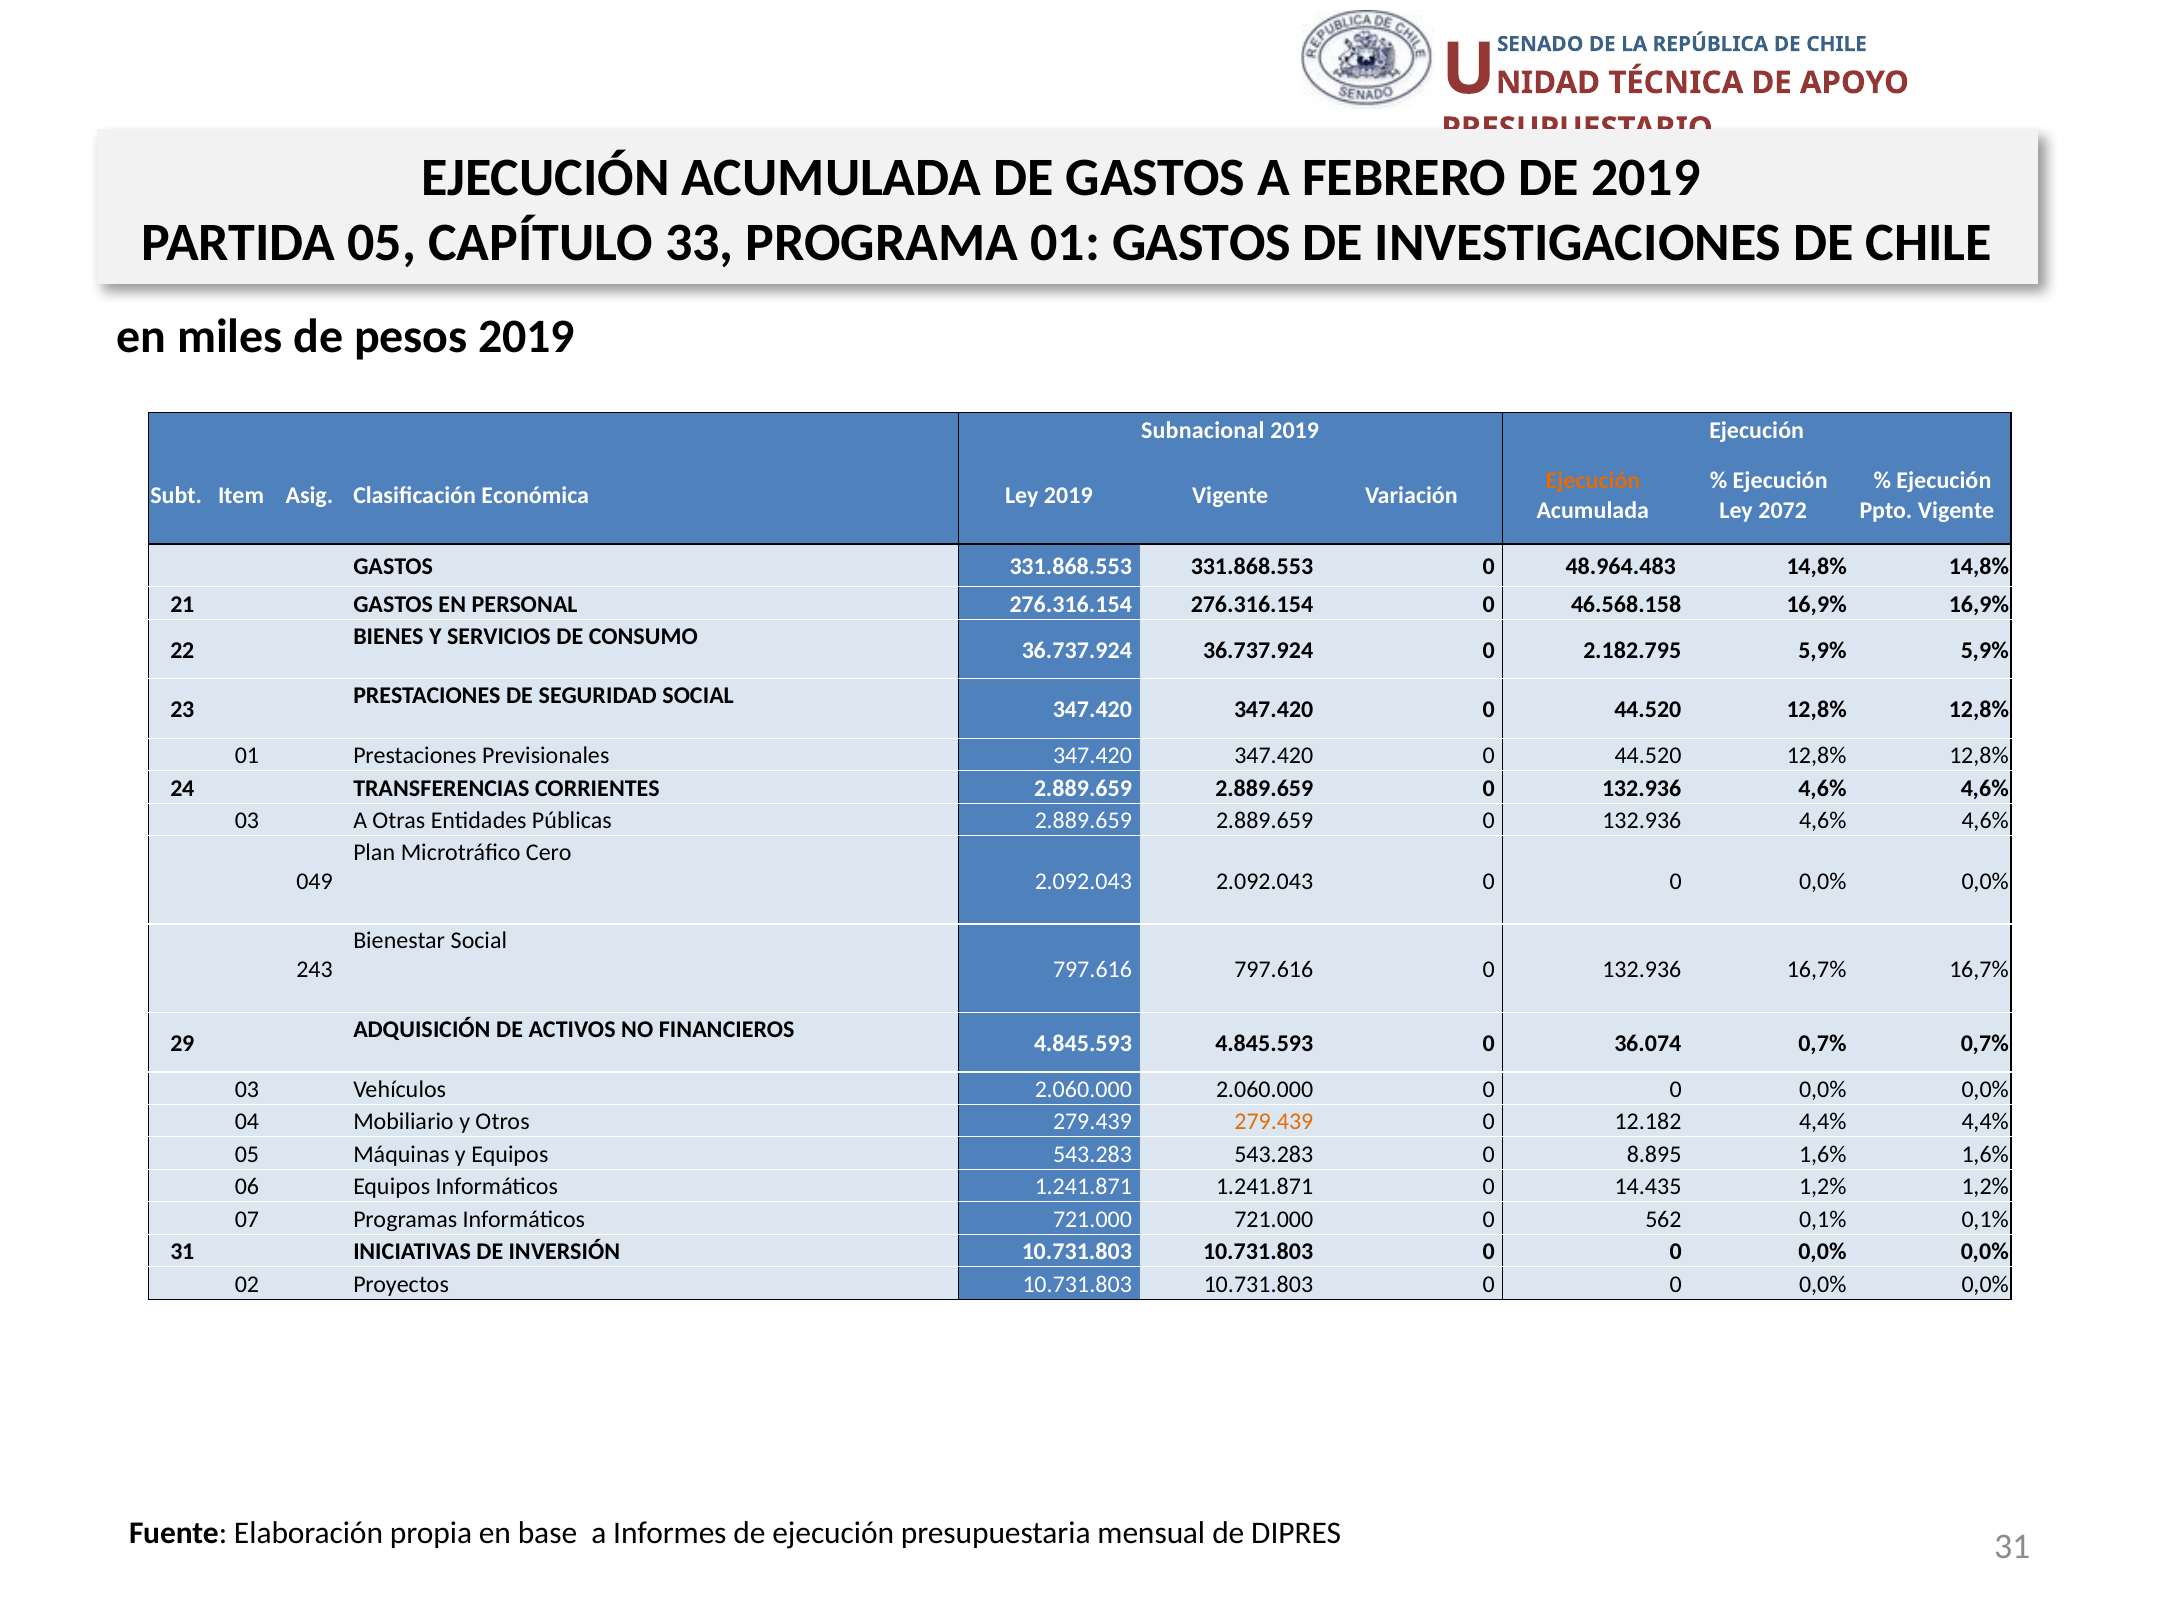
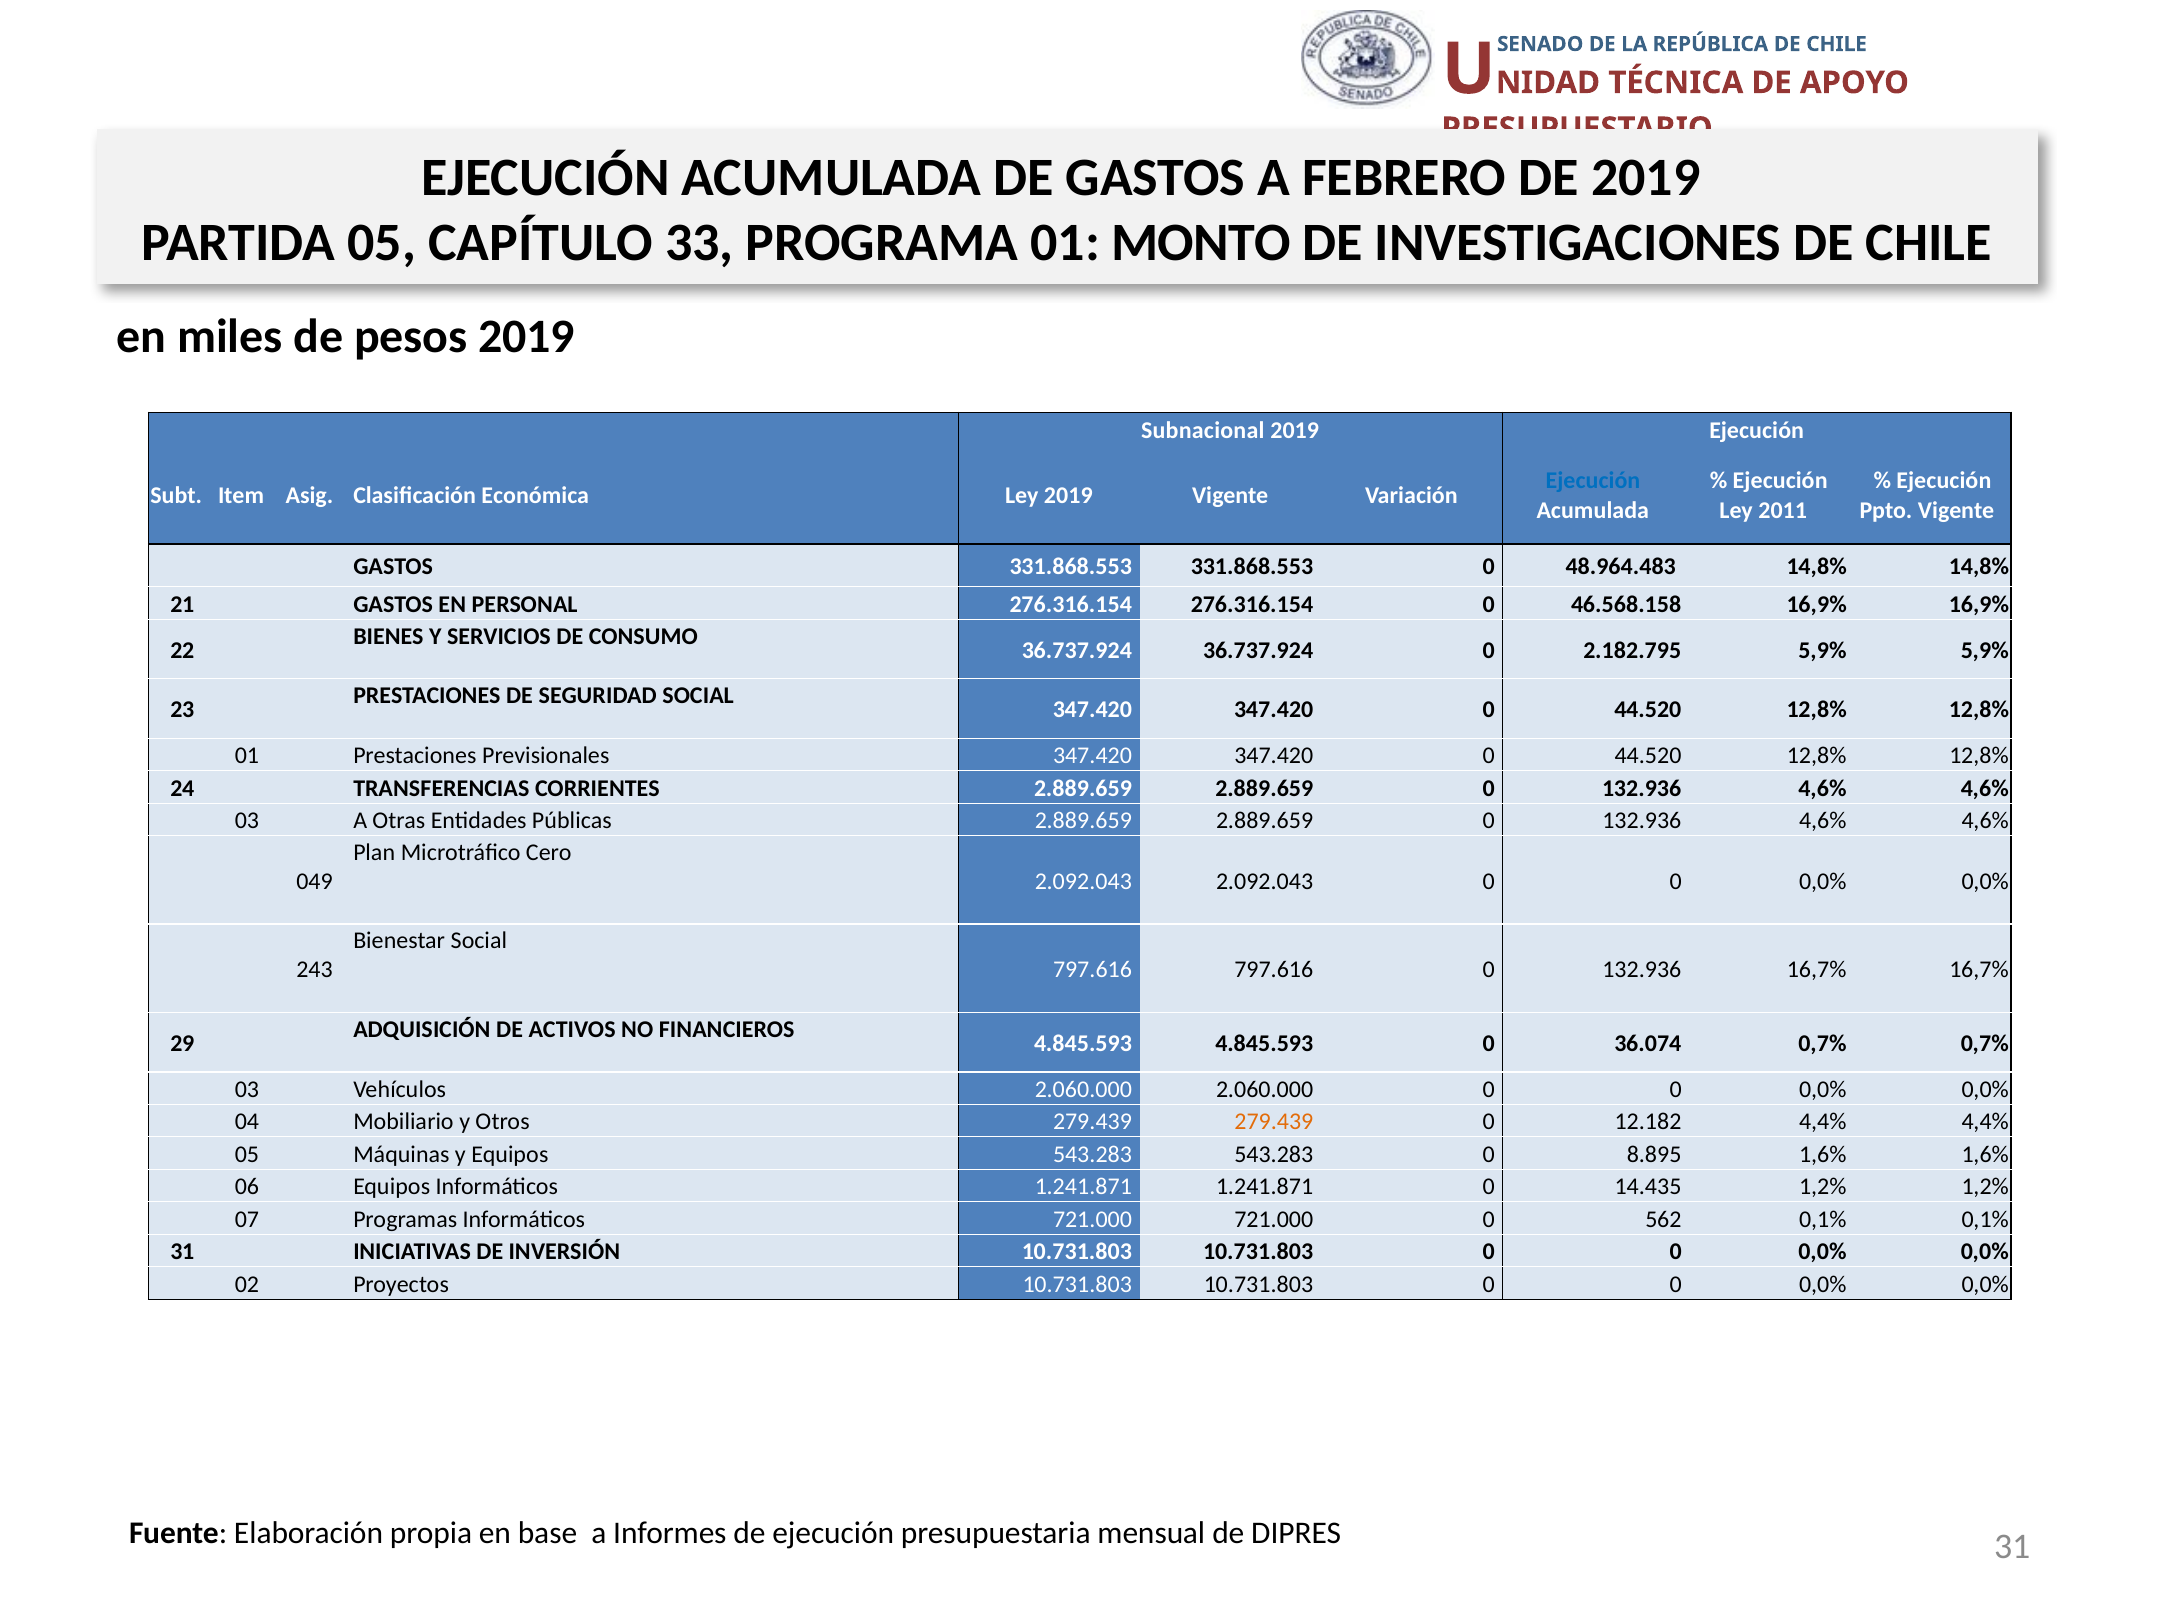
01 GASTOS: GASTOS -> MONTO
Ejecución at (1593, 481) colour: orange -> blue
2072: 2072 -> 2011
